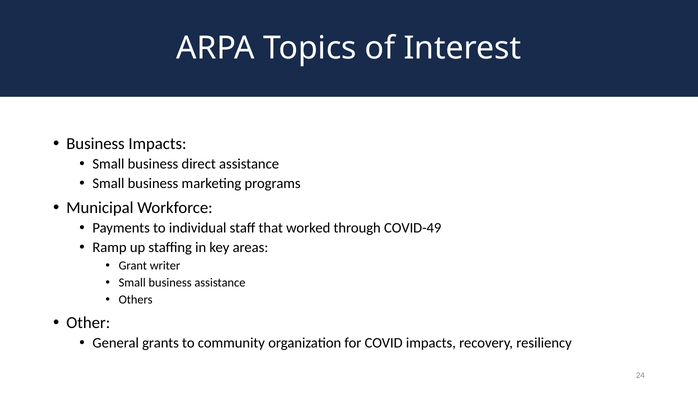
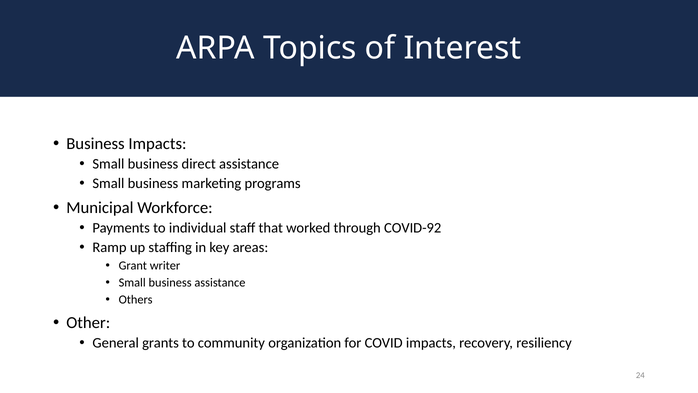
COVID-49: COVID-49 -> COVID-92
